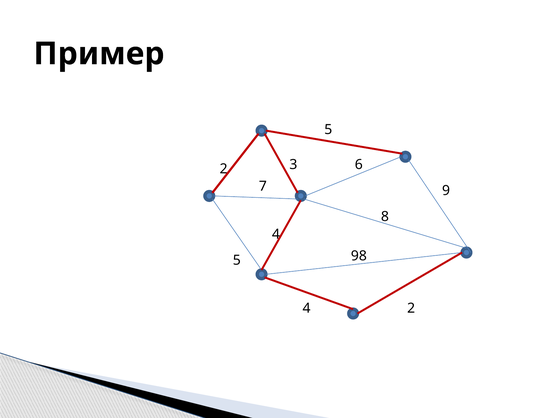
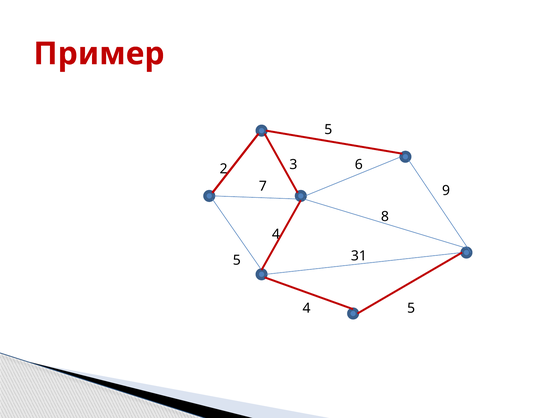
Пример colour: black -> red
98: 98 -> 31
4 2: 2 -> 5
